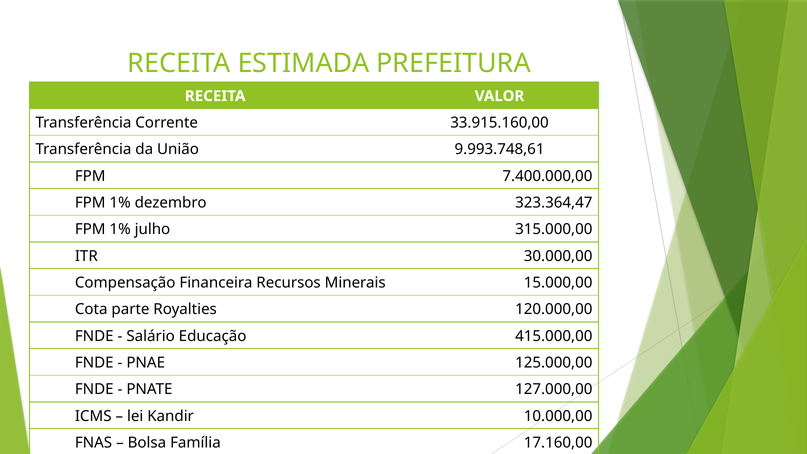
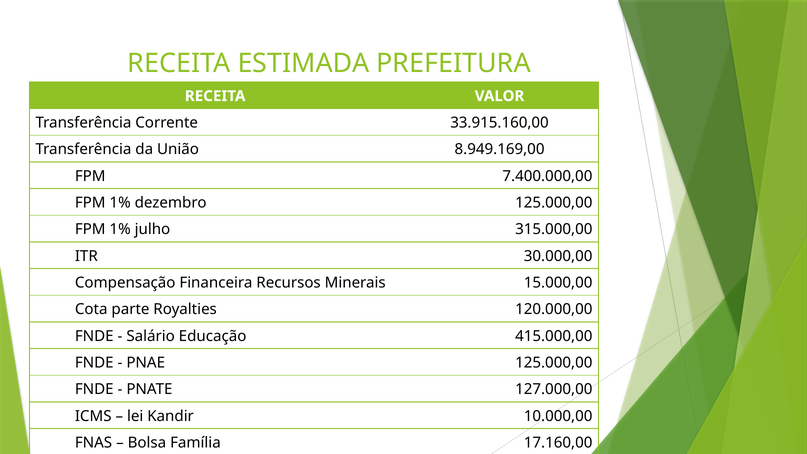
9.993.748,61: 9.993.748,61 -> 8.949.169,00
dezembro 323.364,47: 323.364,47 -> 125.000,00
